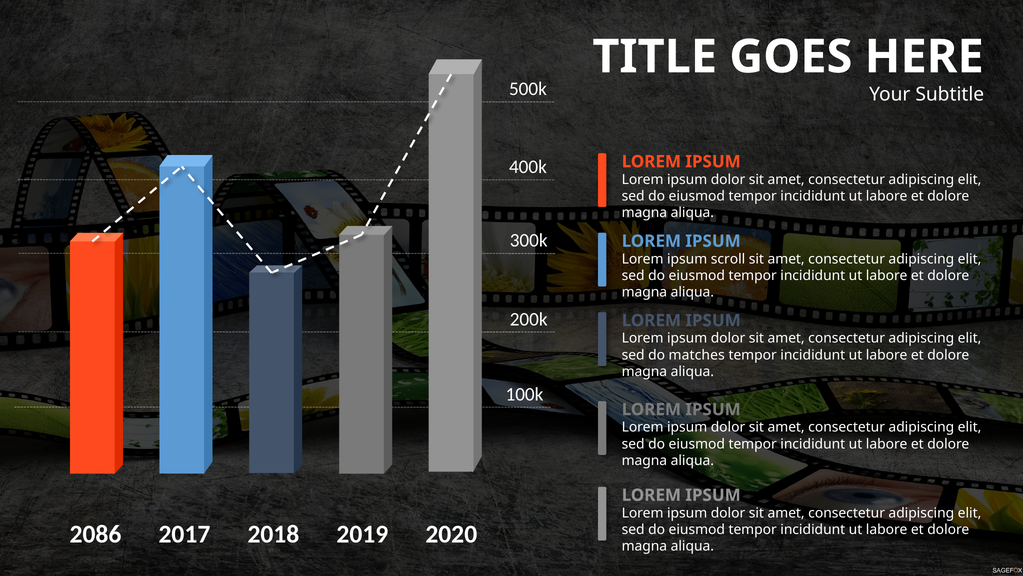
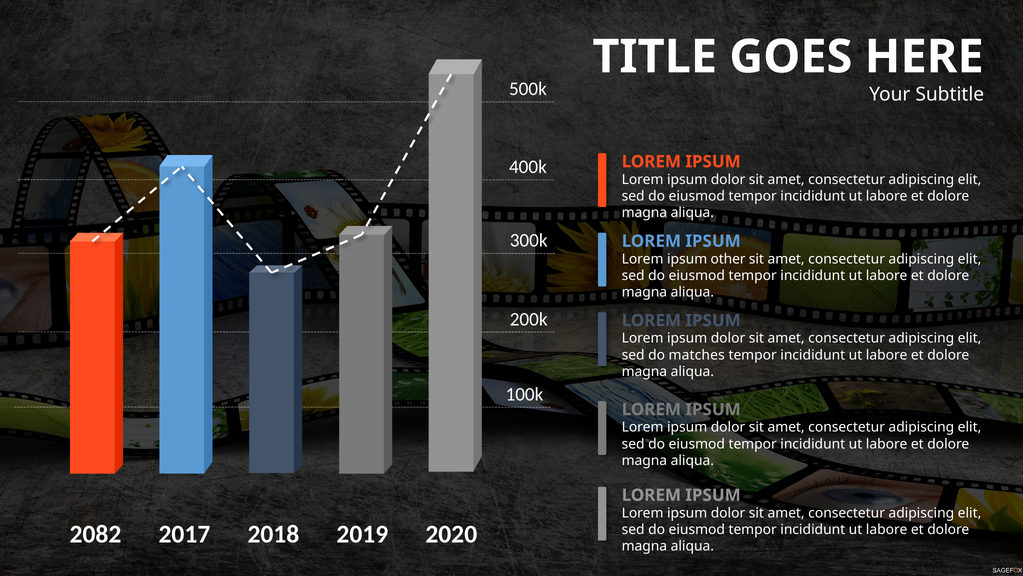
scroll: scroll -> other
2086: 2086 -> 2082
